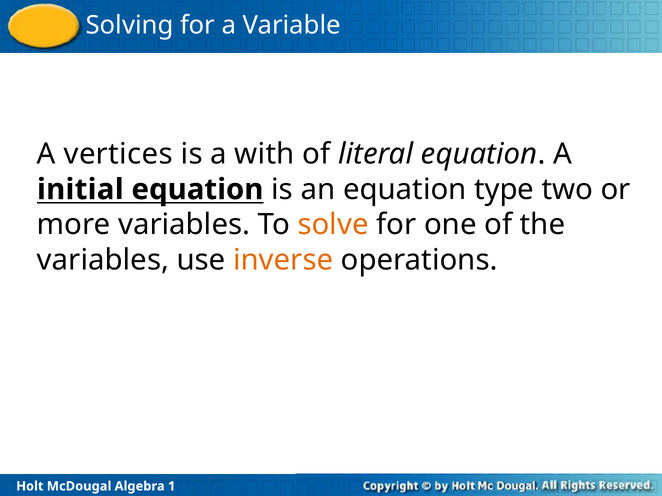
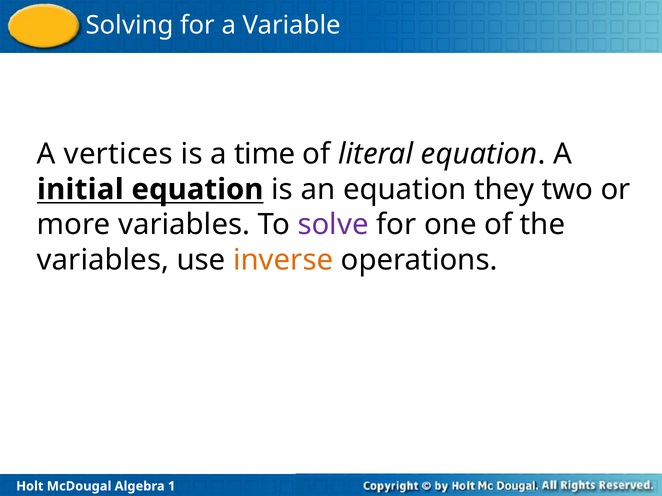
with: with -> time
type: type -> they
solve colour: orange -> purple
